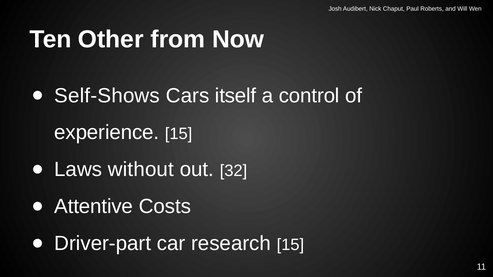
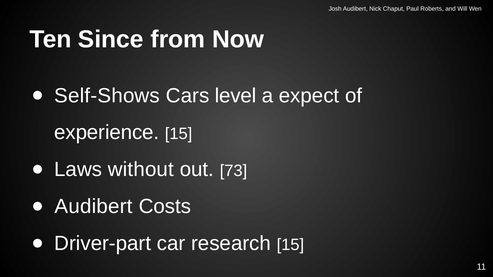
Other: Other -> Since
itself: itself -> level
control: control -> expect
32: 32 -> 73
Attentive at (94, 207): Attentive -> Audibert
